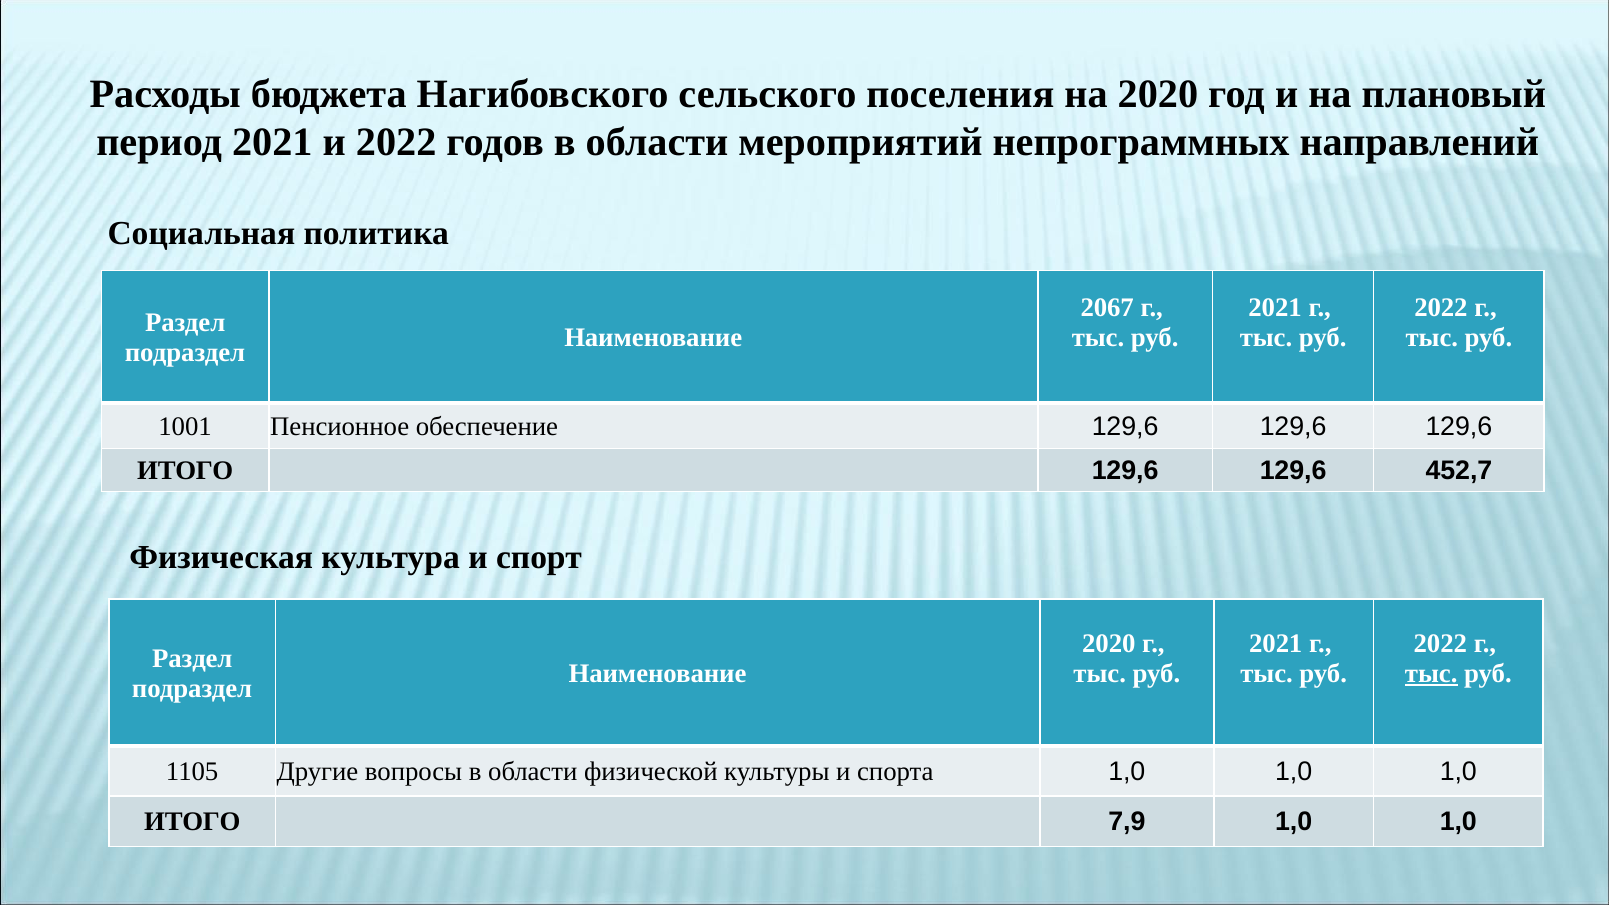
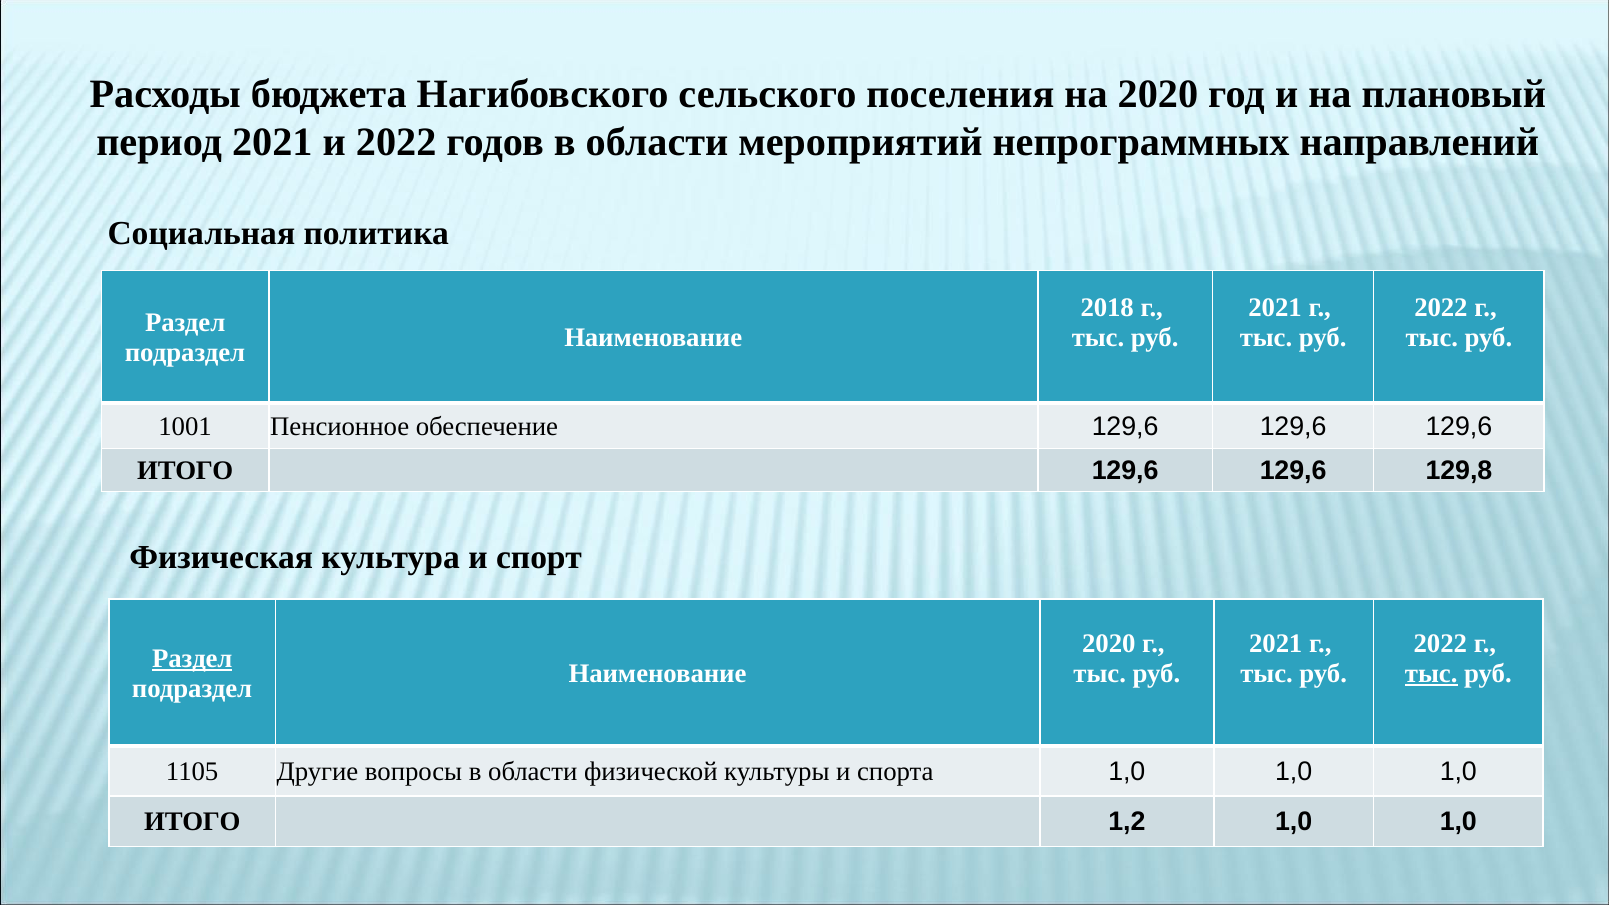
2067: 2067 -> 2018
452,7: 452,7 -> 129,8
Раздел at (192, 658) underline: none -> present
7,9: 7,9 -> 1,2
